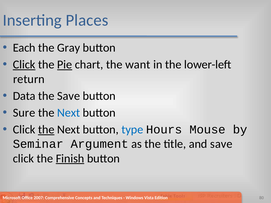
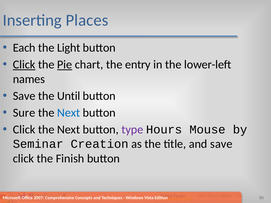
Gray: Gray -> Light
want: want -> entry
return: return -> names
Data at (24, 96): Data -> Save
the Save: Save -> Until
the at (46, 130) underline: present -> none
type colour: blue -> purple
Argument: Argument -> Creation
Finish underline: present -> none
